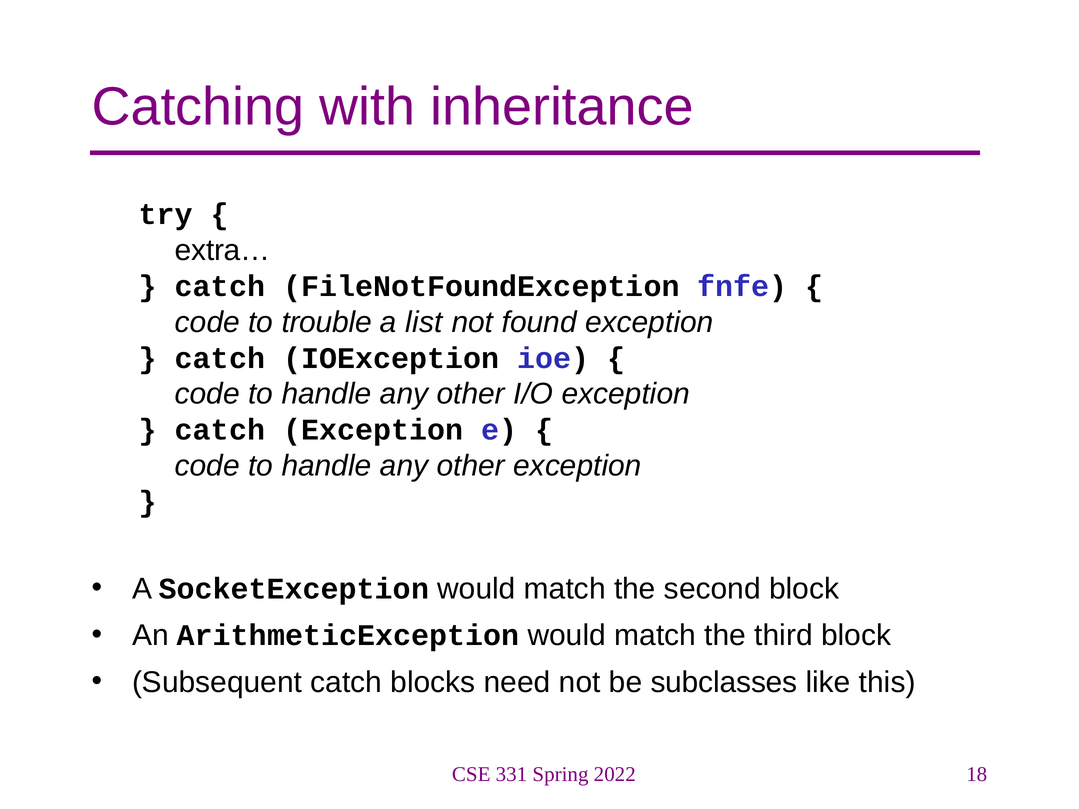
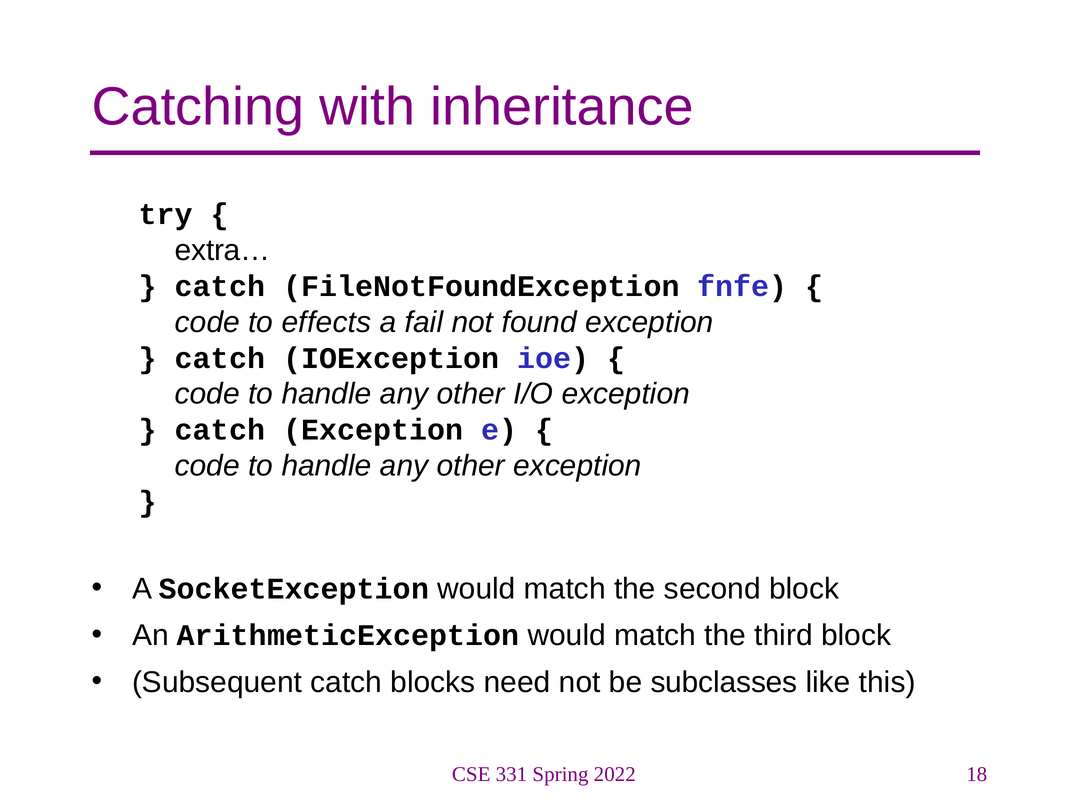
trouble: trouble -> effects
list: list -> fail
